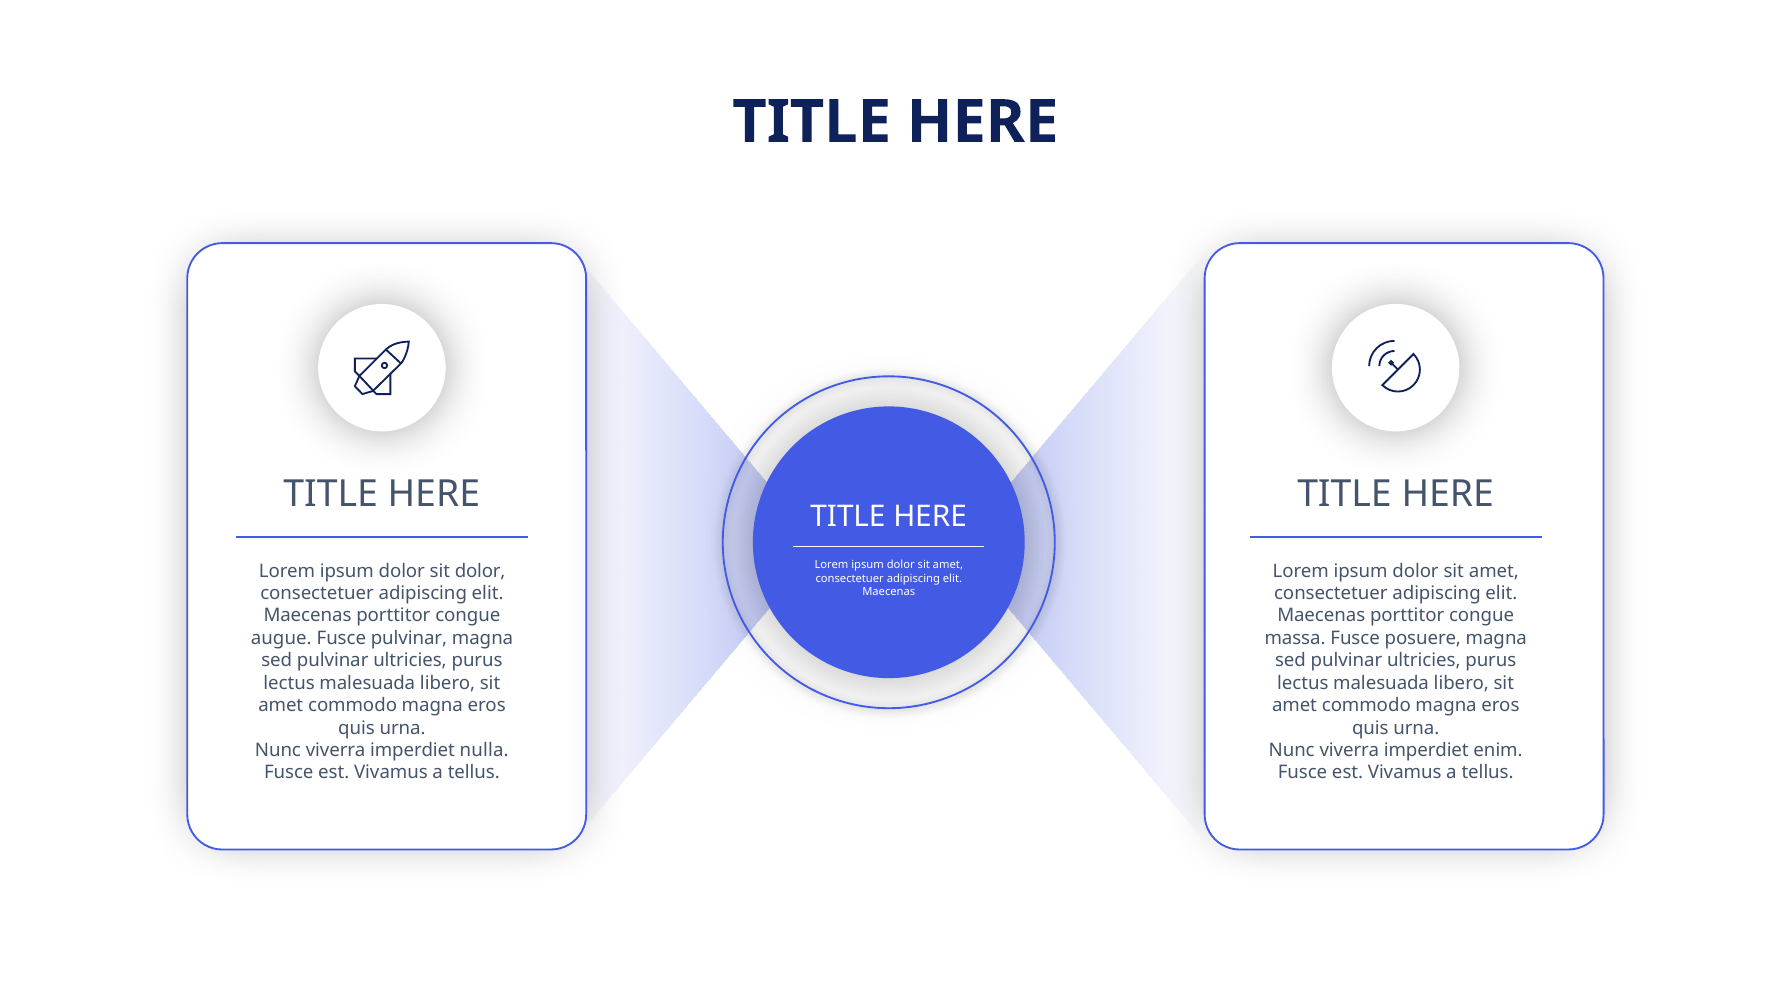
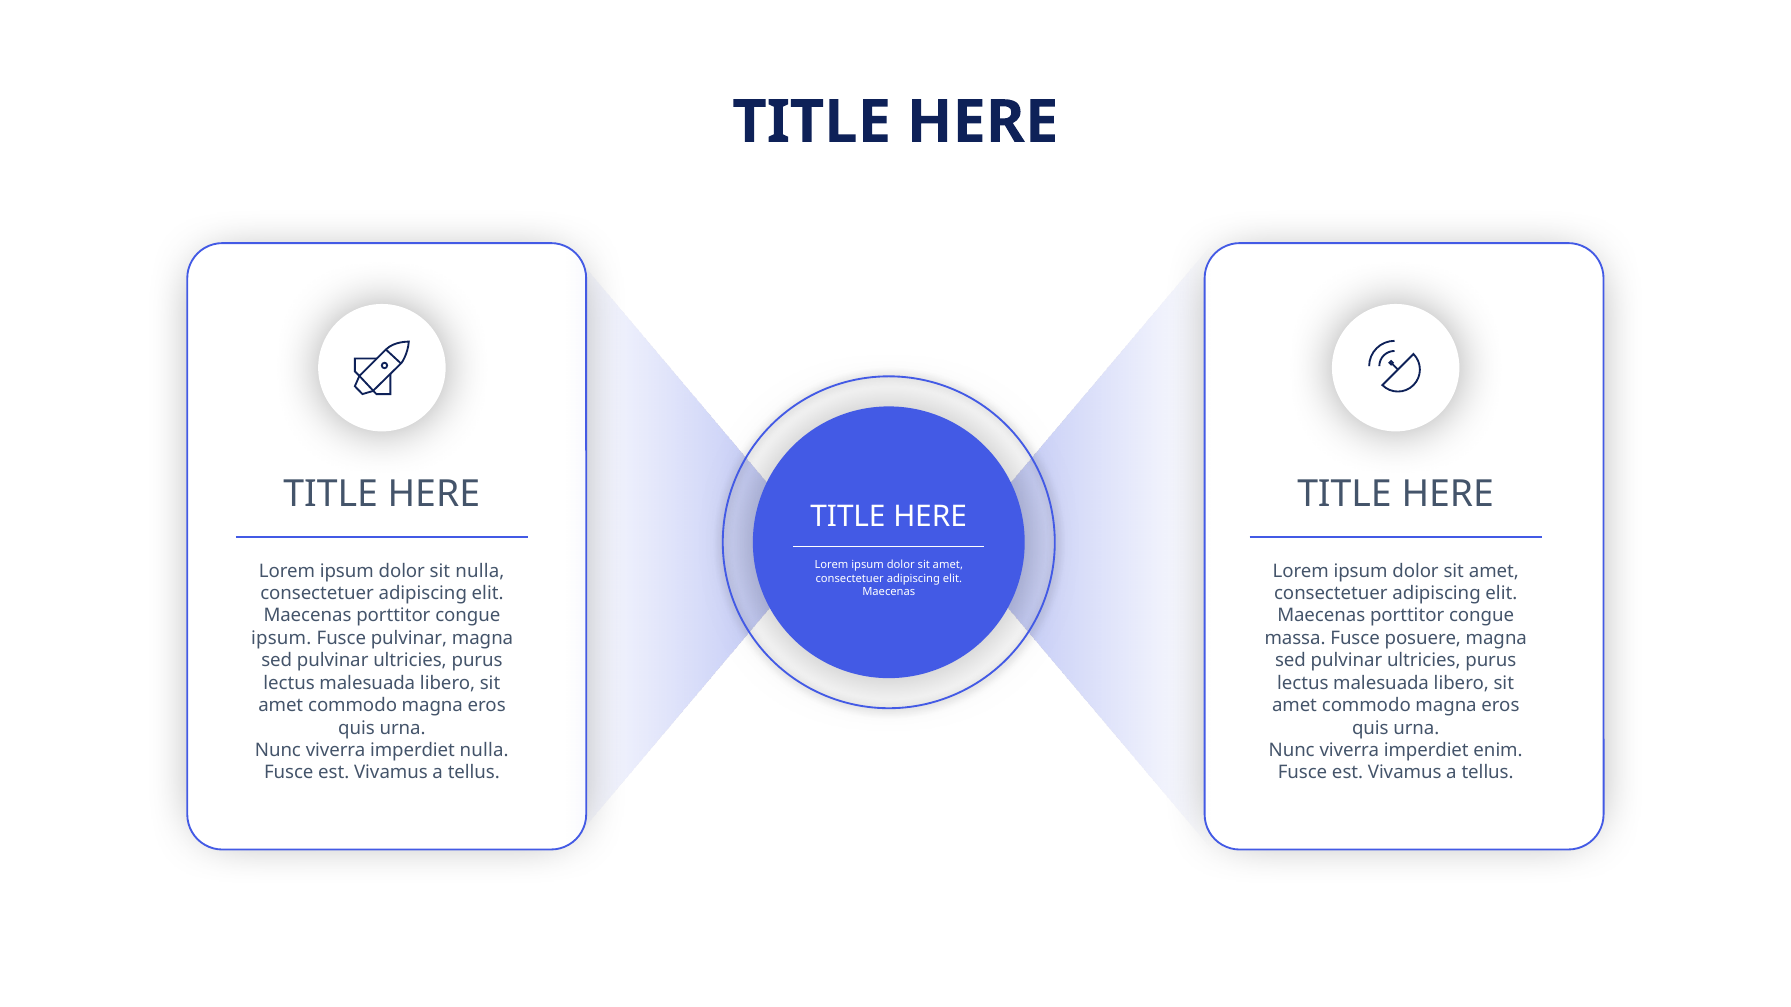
sit dolor: dolor -> nulla
augue at (281, 638): augue -> ipsum
